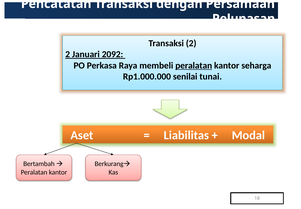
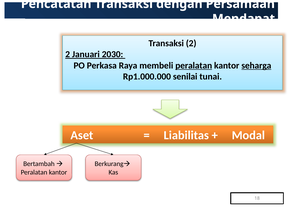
Pelunasan: Pelunasan -> Mendapat
2092: 2092 -> 2030
seharga underline: none -> present
